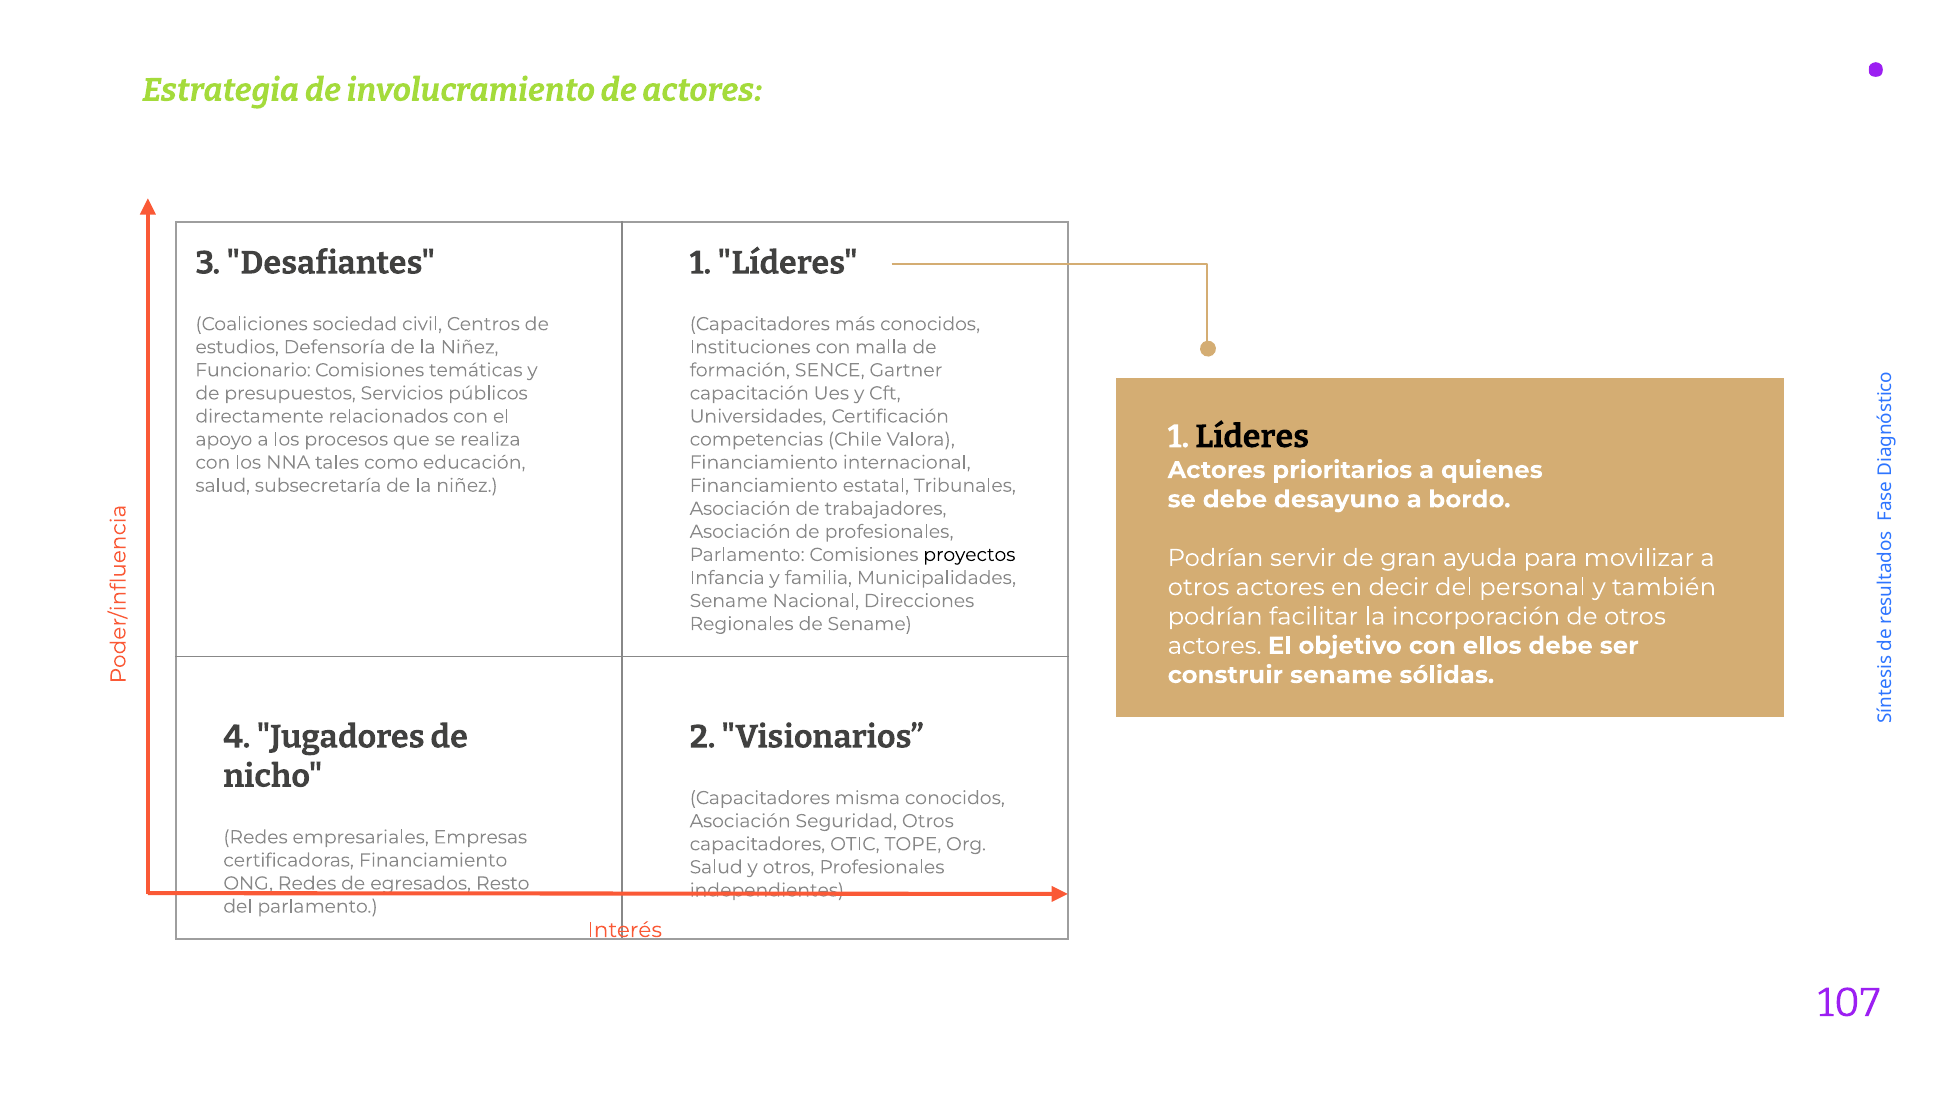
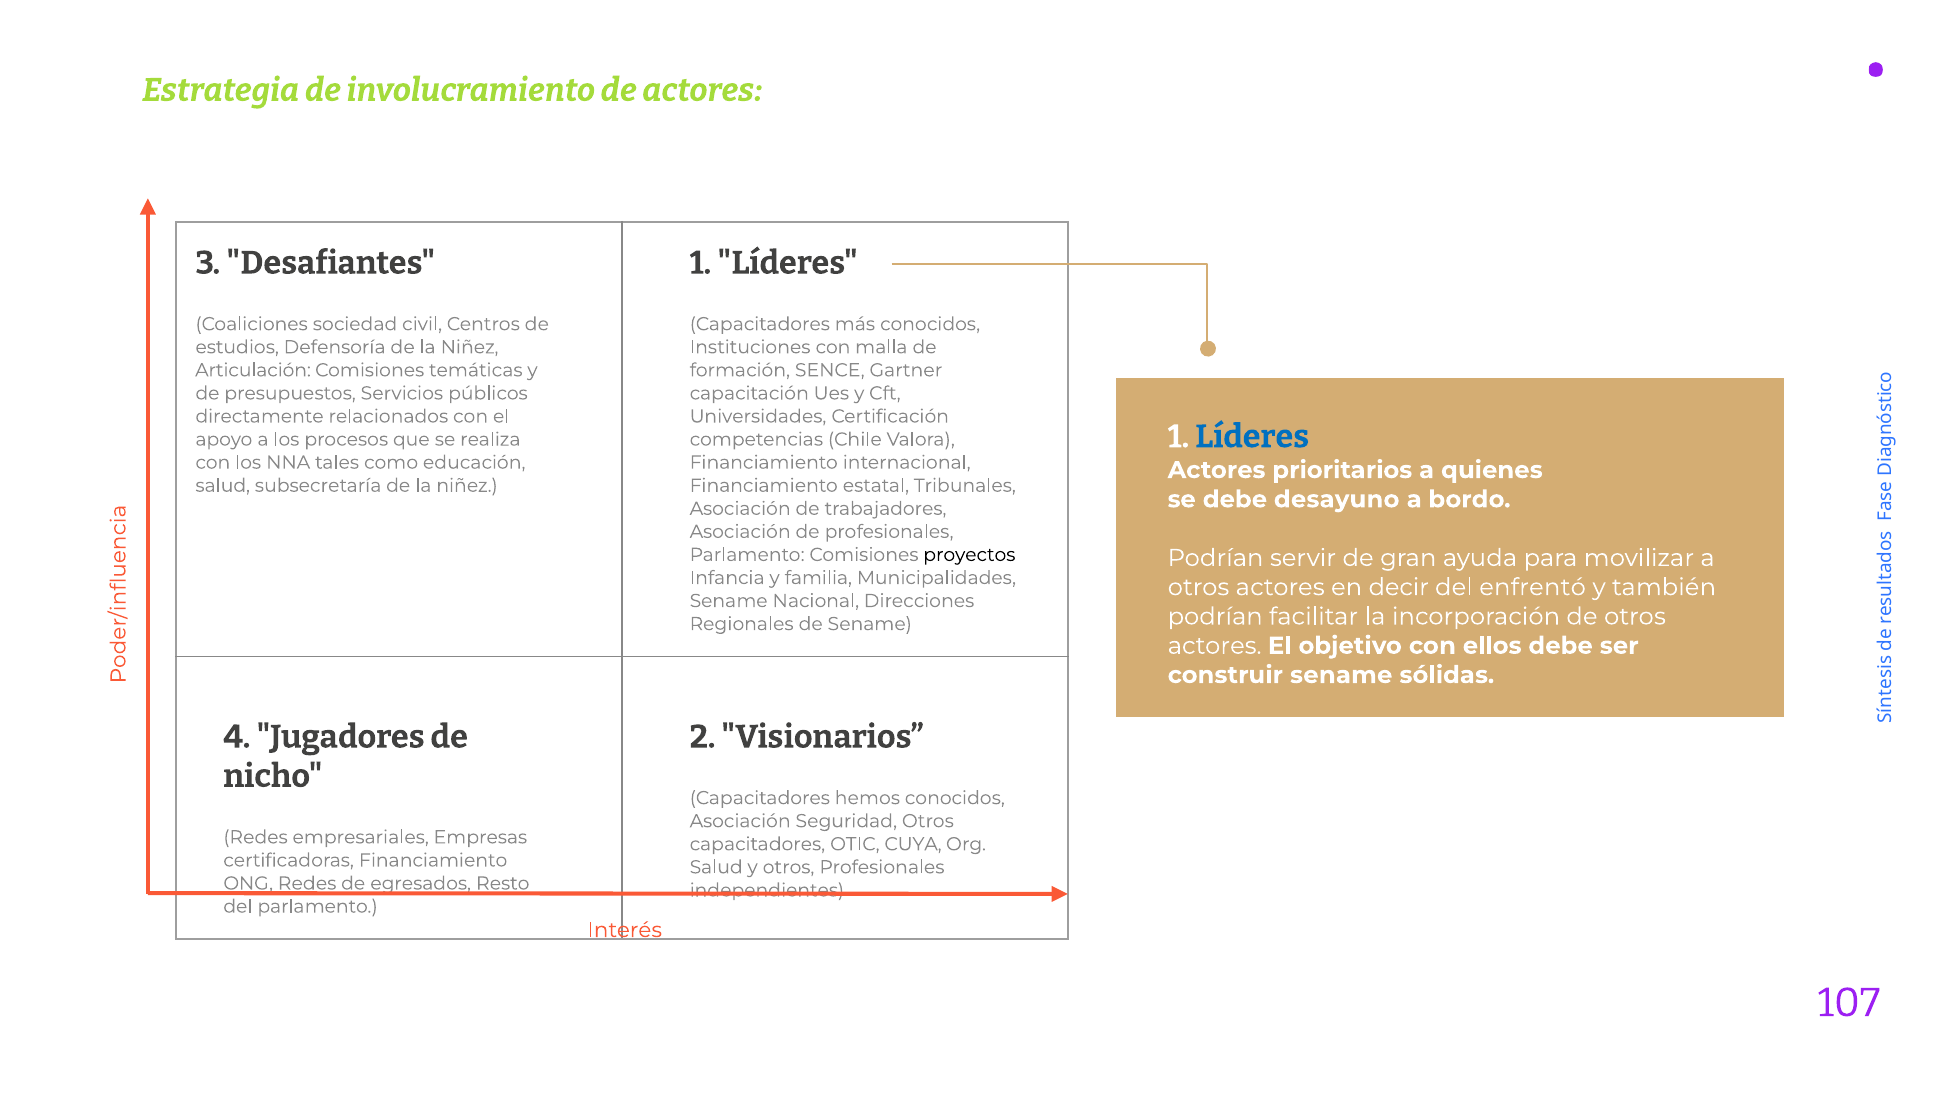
Funcionario: Funcionario -> Articulación
Líderes at (1252, 437) colour: black -> blue
personal: personal -> enfrentó
misma: misma -> hemos
TOPE: TOPE -> CUYA
